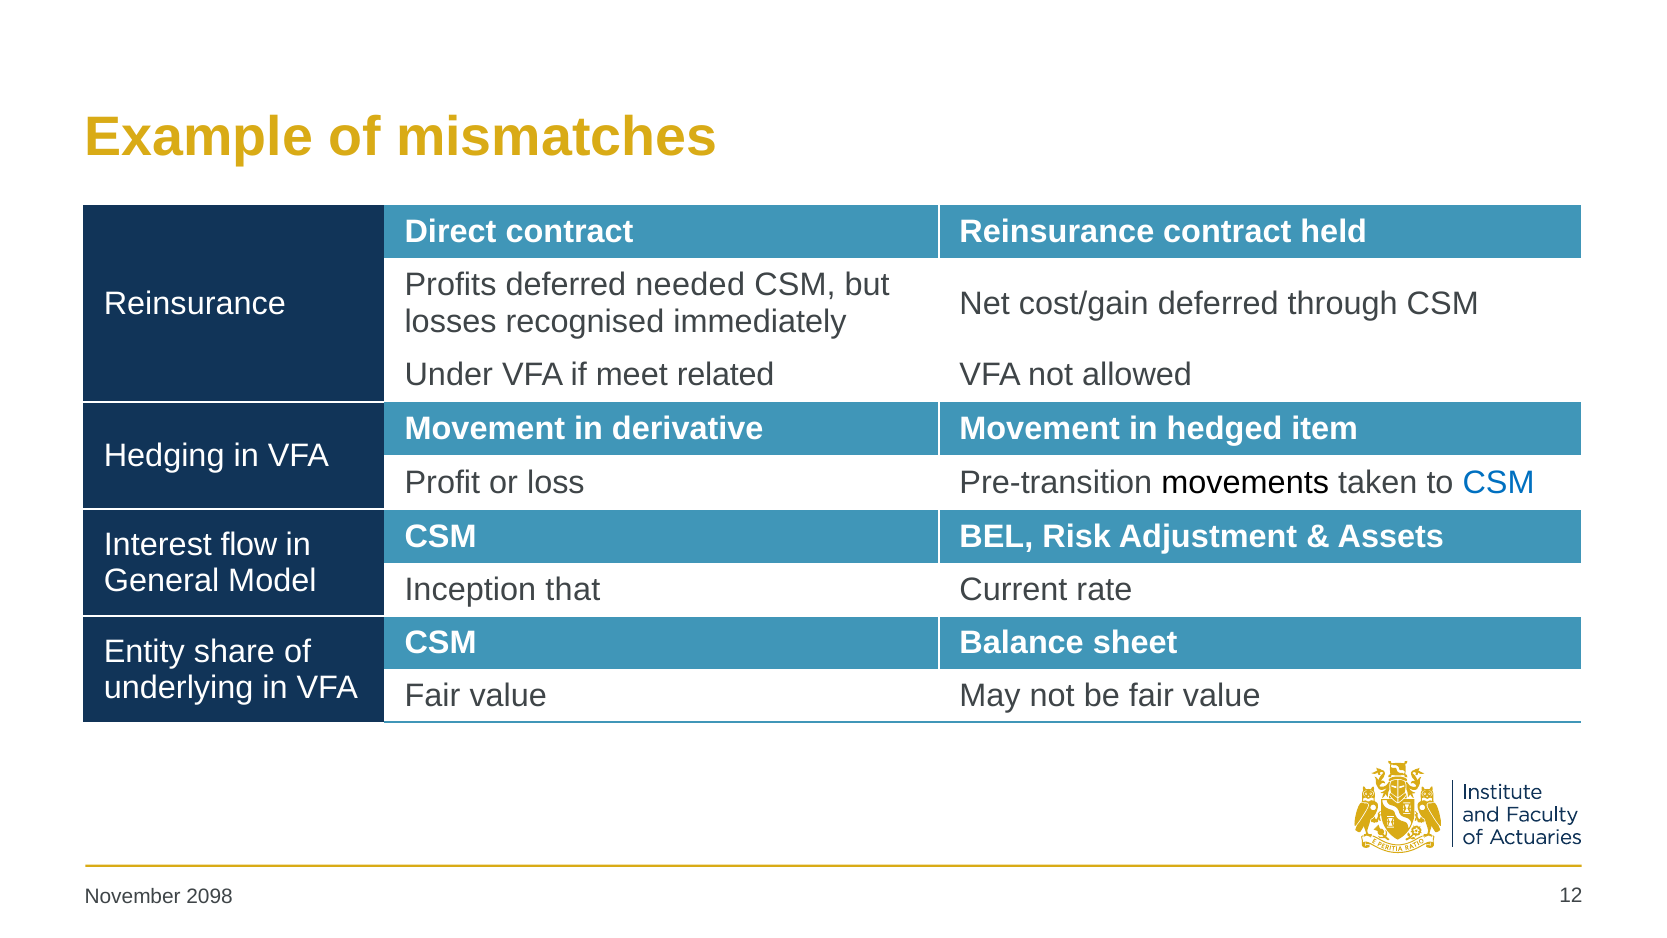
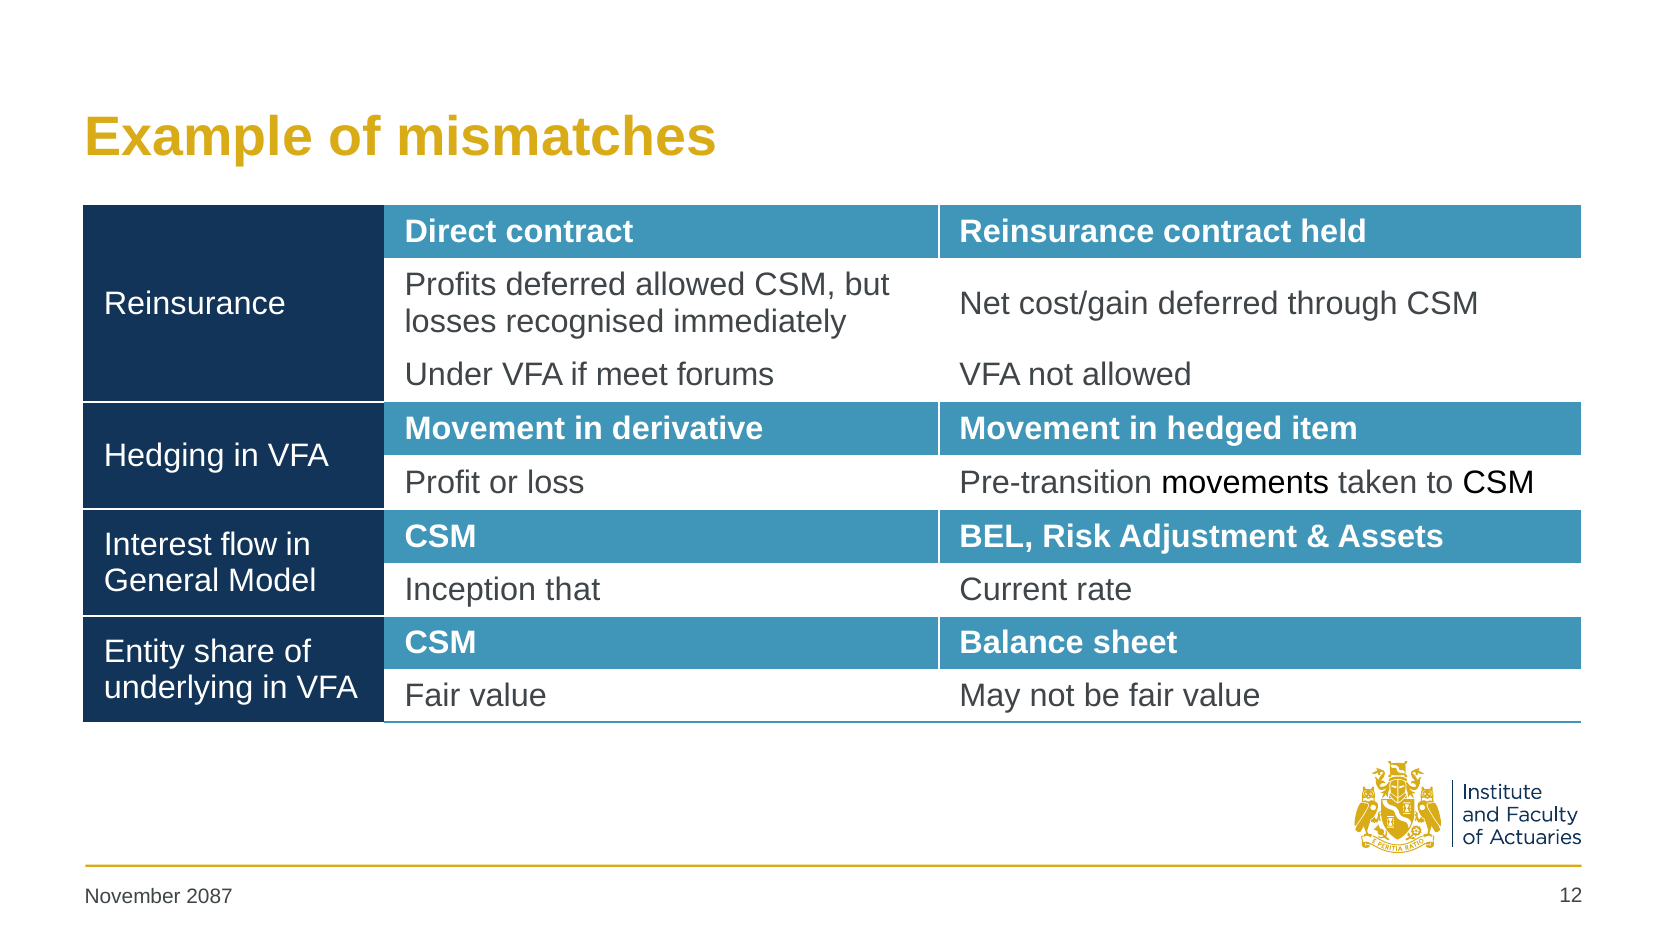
deferred needed: needed -> allowed
related: related -> forums
CSM at (1499, 482) colour: blue -> black
2098: 2098 -> 2087
